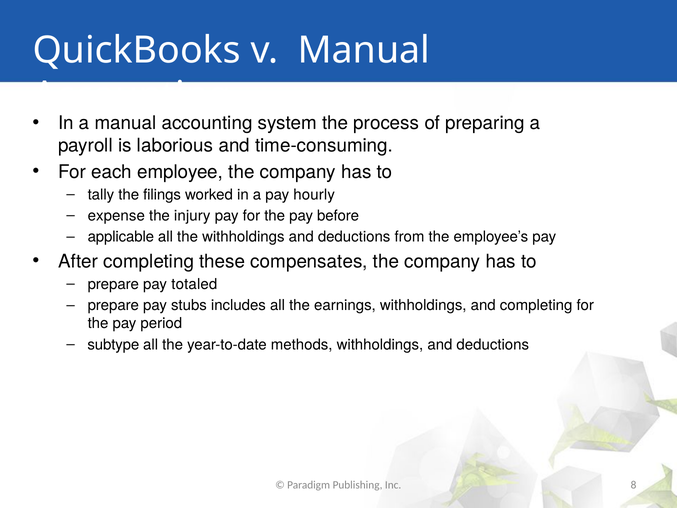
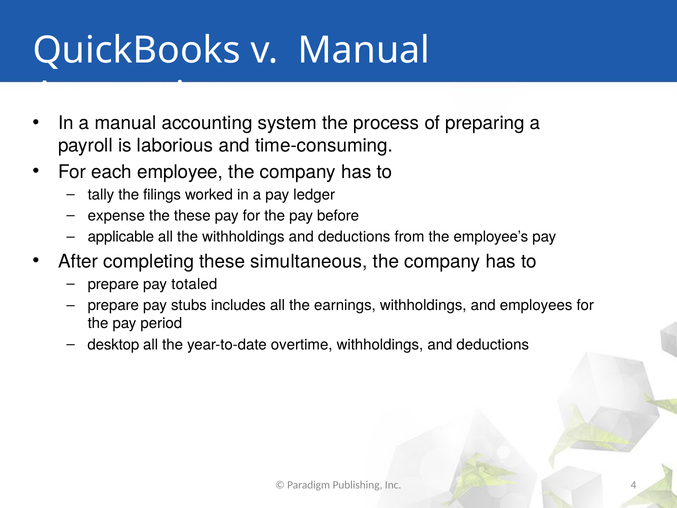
hourly: hourly -> ledger
the injury: injury -> these
compensates: compensates -> simultaneous
and completing: completing -> employees
subtype: subtype -> desktop
methods: methods -> overtime
8: 8 -> 4
